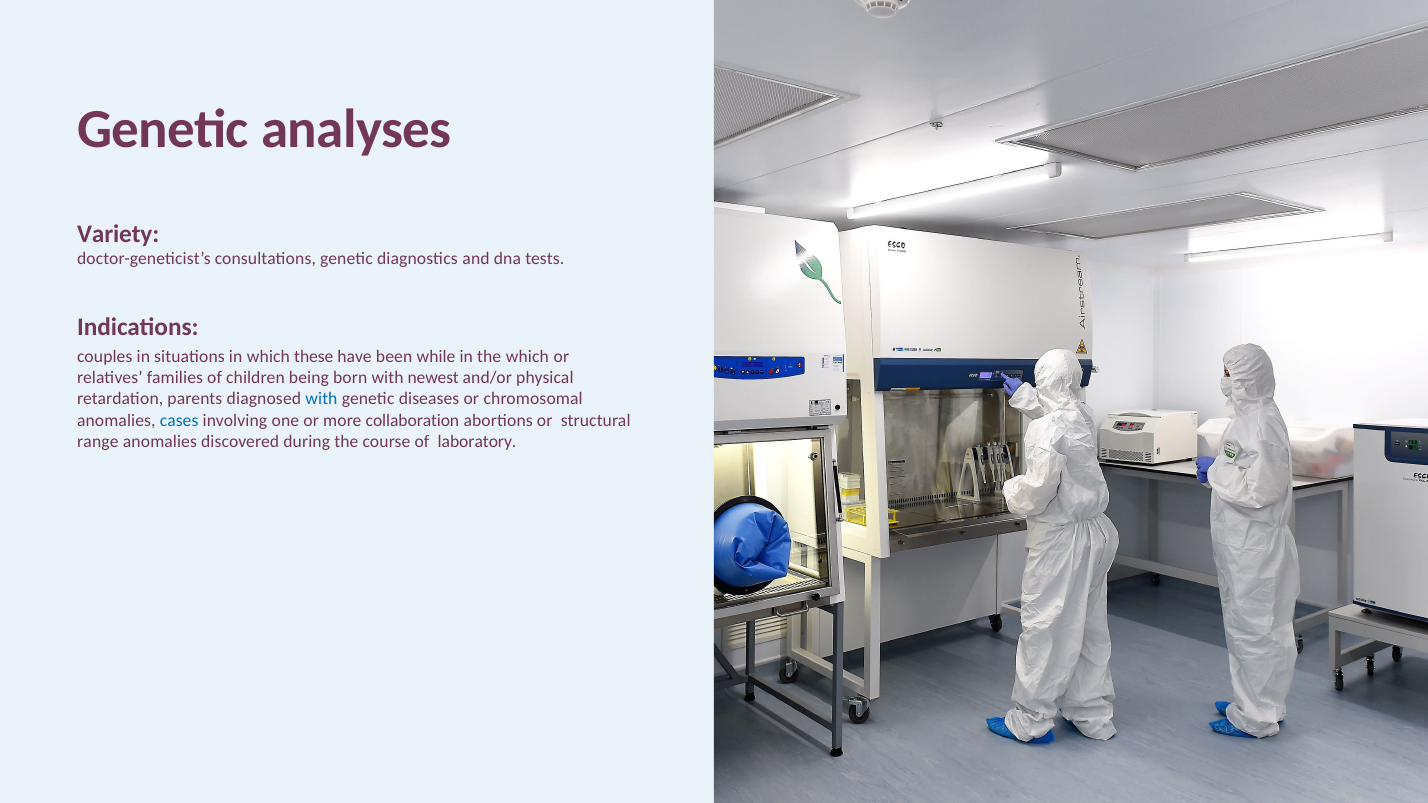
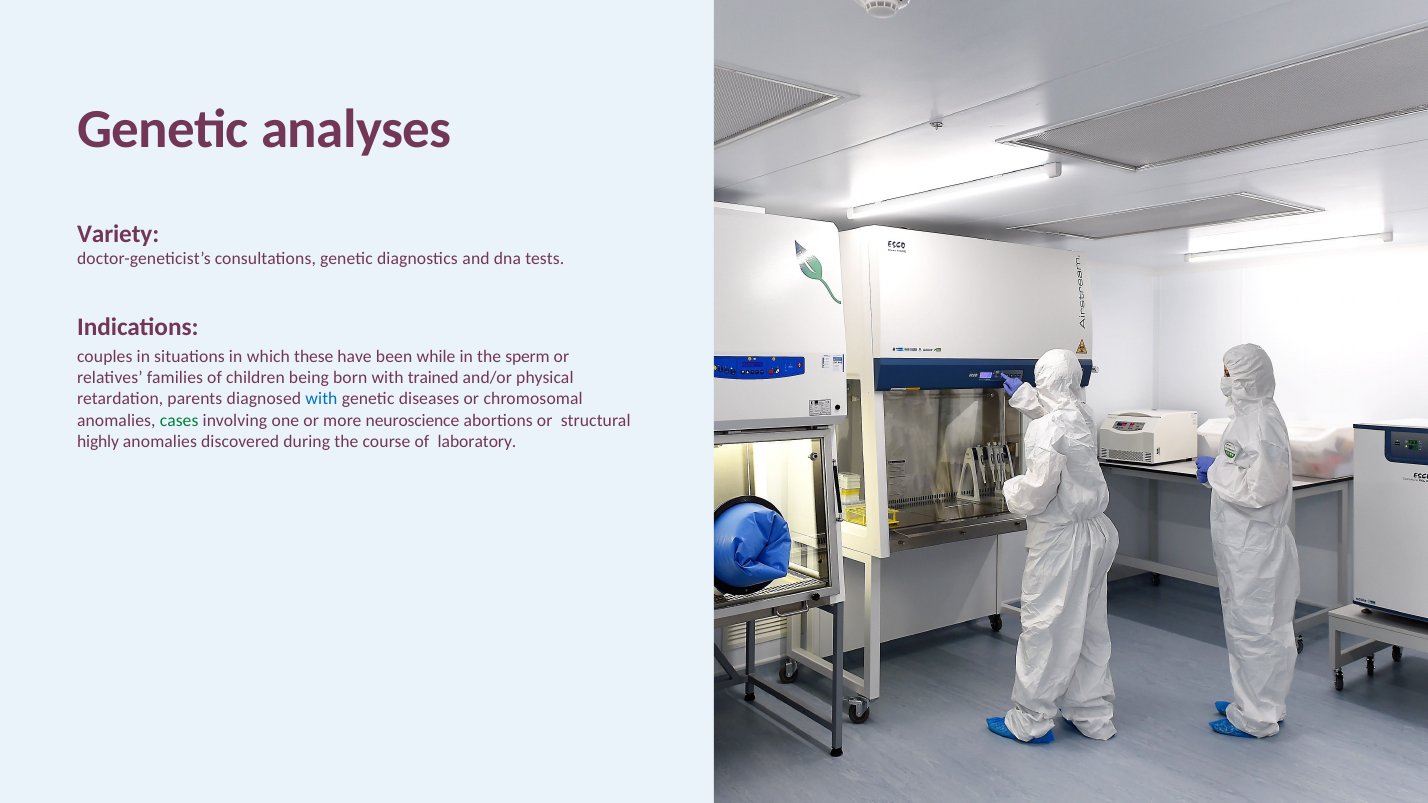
the which: which -> sperm
newest: newest -> trained
cases colour: blue -> green
collaboration: collaboration -> neuroscience
range: range -> highly
